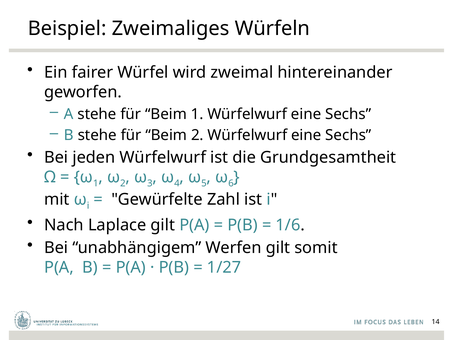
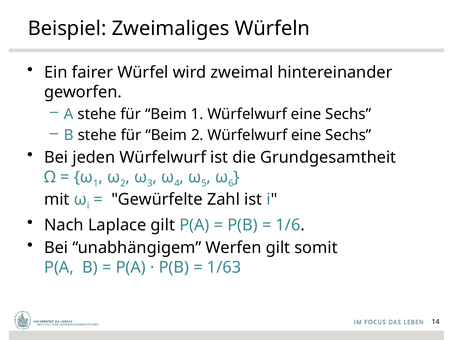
1/27: 1/27 -> 1/63
